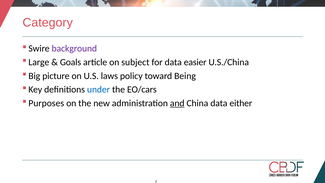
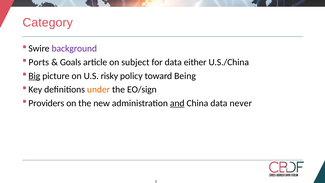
Large: Large -> Ports
easier: easier -> either
Big underline: none -> present
laws: laws -> risky
under colour: blue -> orange
EO/cars: EO/cars -> EO/sign
Purposes: Purposes -> Providers
either: either -> never
